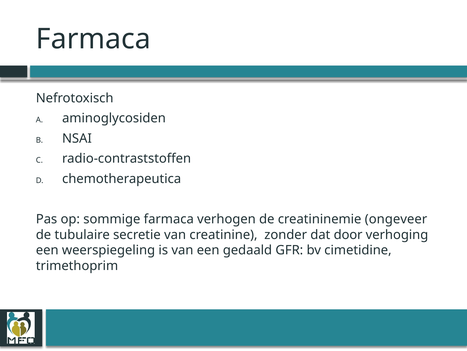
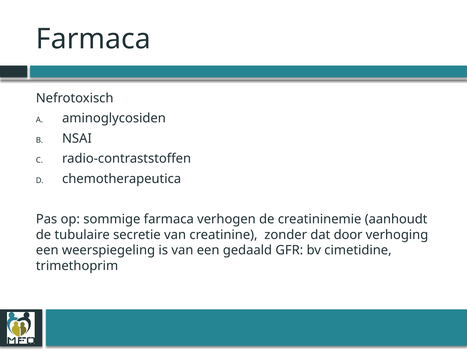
ongeveer: ongeveer -> aanhoudt
